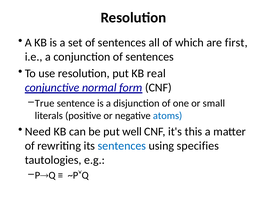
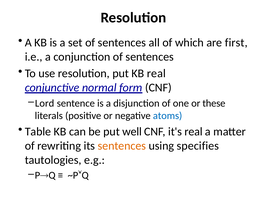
True: True -> Lord
small: small -> these
Need: Need -> Table
it's this: this -> real
sentences at (122, 146) colour: blue -> orange
